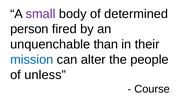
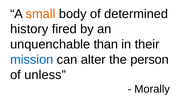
small colour: purple -> orange
person: person -> history
people: people -> person
Course: Course -> Morally
